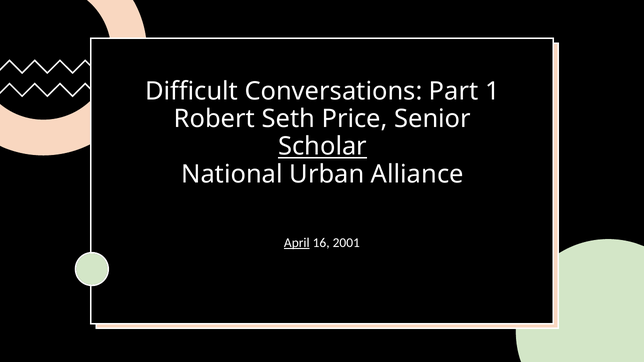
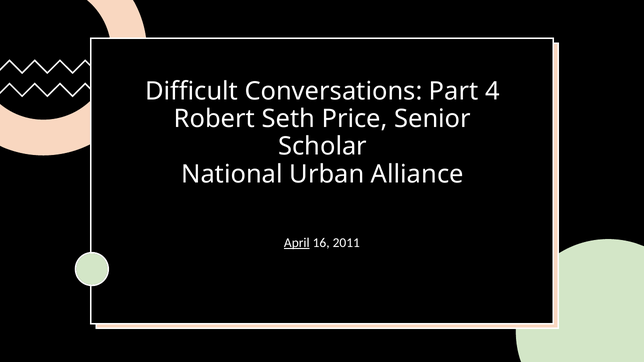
1: 1 -> 4
Scholar underline: present -> none
2001: 2001 -> 2011
